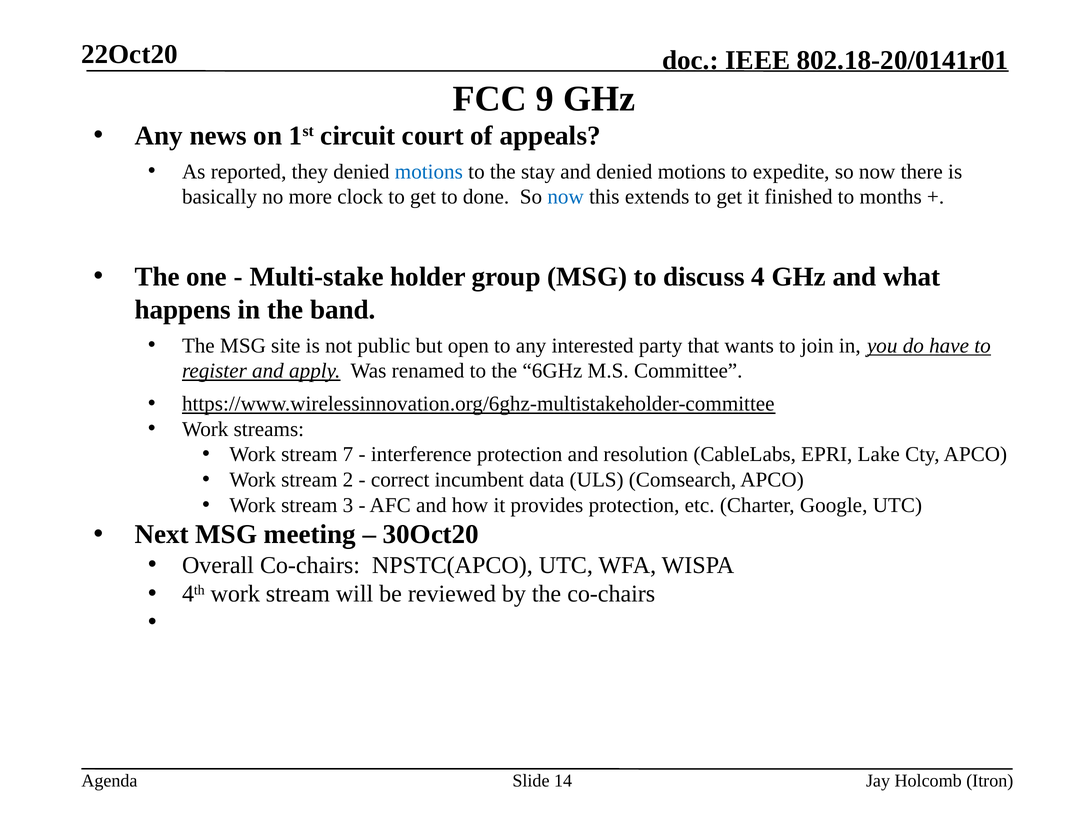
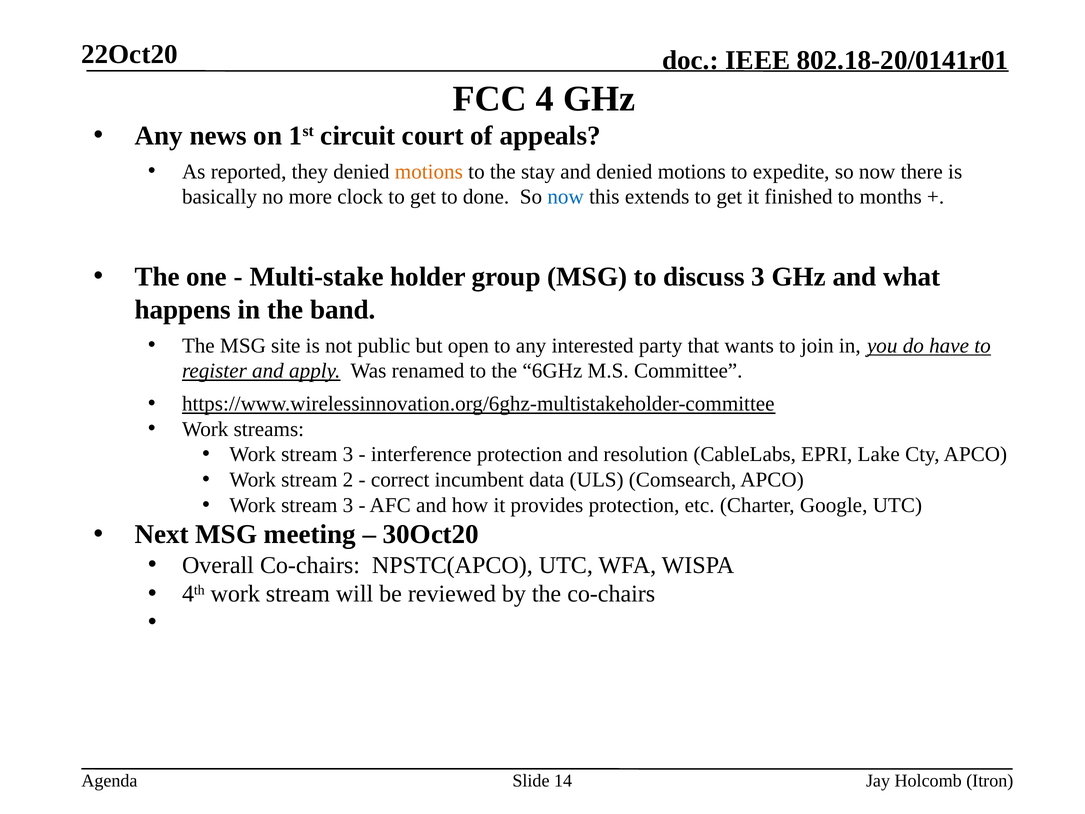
9: 9 -> 4
motions at (429, 172) colour: blue -> orange
discuss 4: 4 -> 3
7 at (348, 454): 7 -> 3
